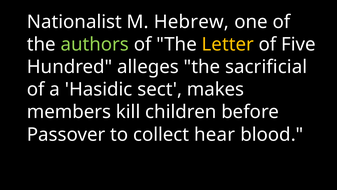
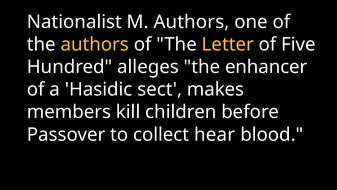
M Hebrew: Hebrew -> Authors
authors at (95, 44) colour: light green -> yellow
sacrificial: sacrificial -> enhancer
